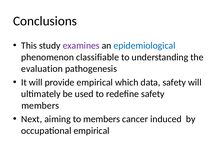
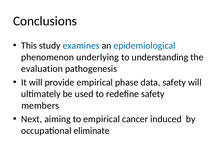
examines colour: purple -> blue
classifiable: classifiable -> underlying
which: which -> phase
to members: members -> empirical
occupational empirical: empirical -> eliminate
